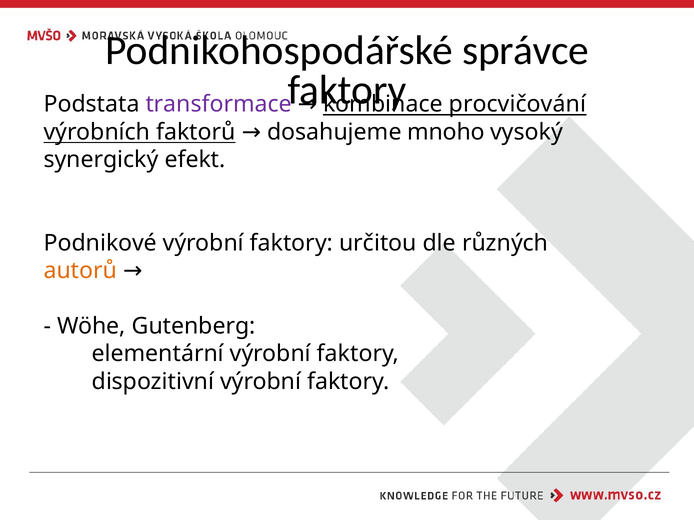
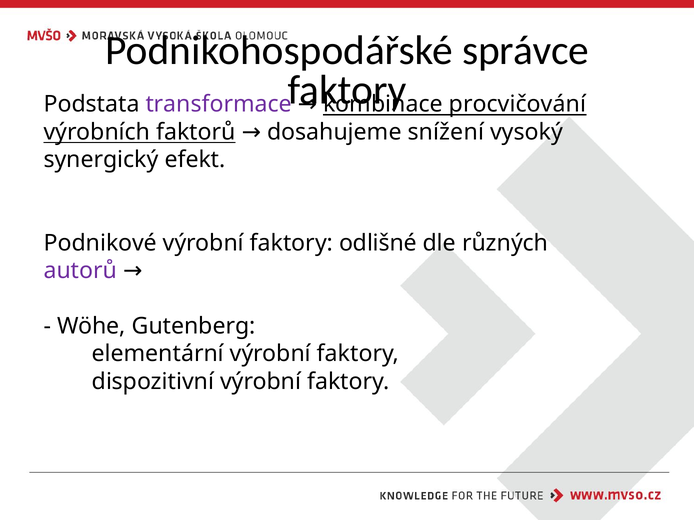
mnoho: mnoho -> snížení
určitou: určitou -> odlišné
autorů colour: orange -> purple
